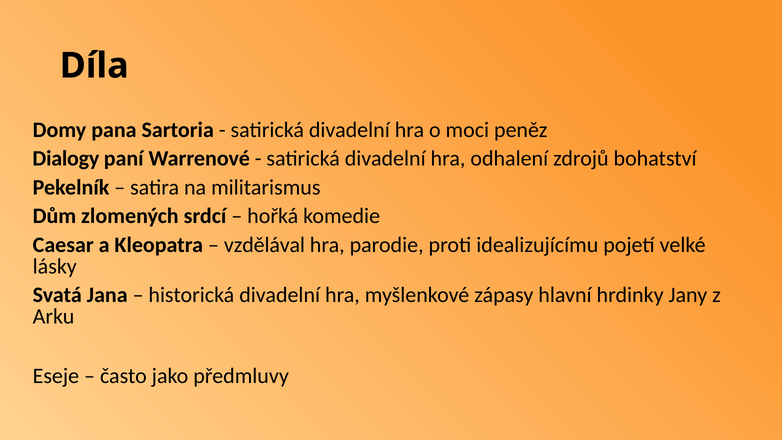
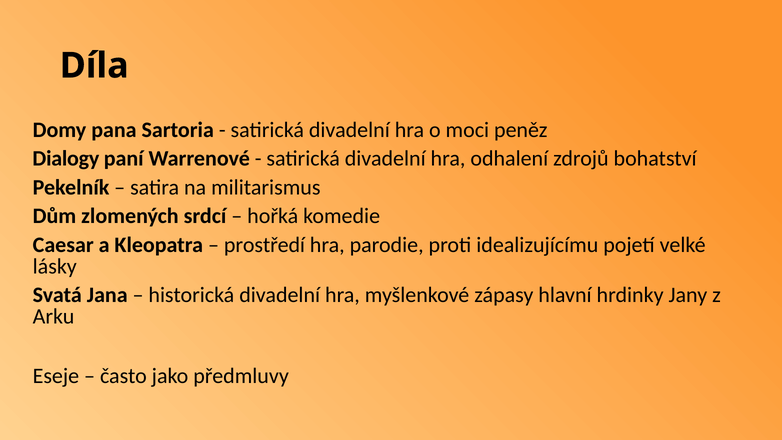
vzdělával: vzdělával -> prostředí
